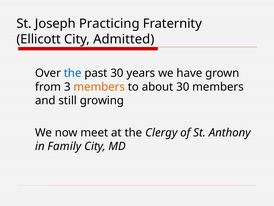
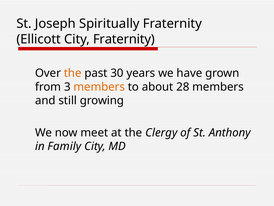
Practicing: Practicing -> Spiritually
City Admitted: Admitted -> Fraternity
the at (73, 73) colour: blue -> orange
about 30: 30 -> 28
